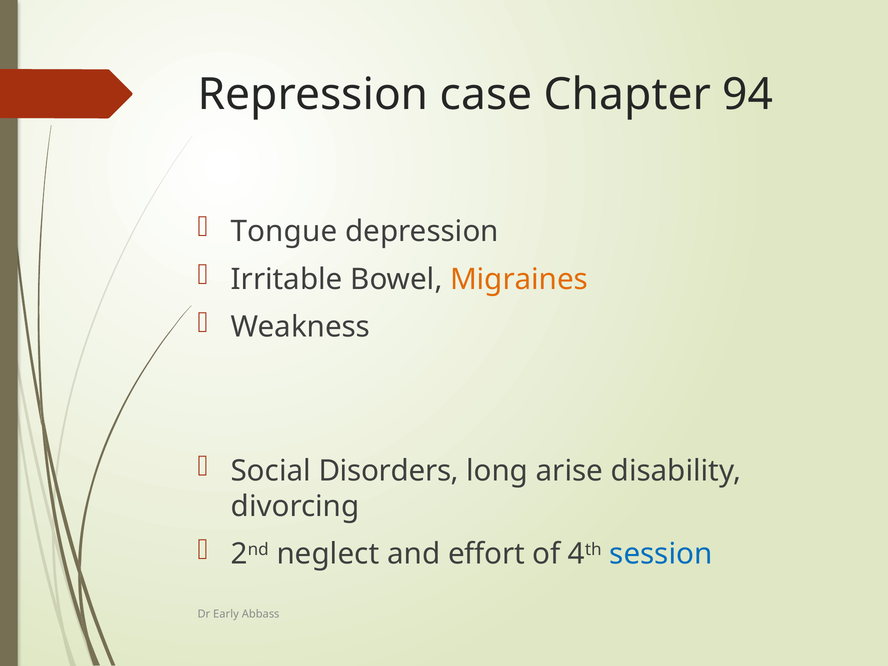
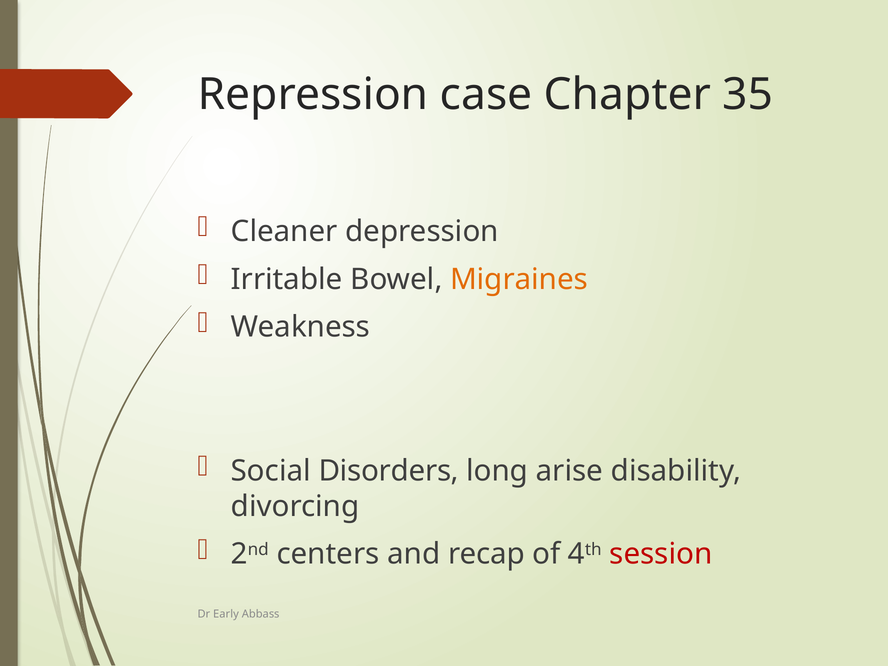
94: 94 -> 35
Tongue: Tongue -> Cleaner
neglect: neglect -> centers
effort: effort -> recap
session colour: blue -> red
